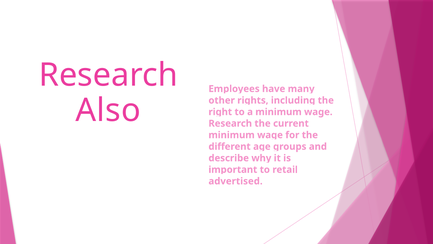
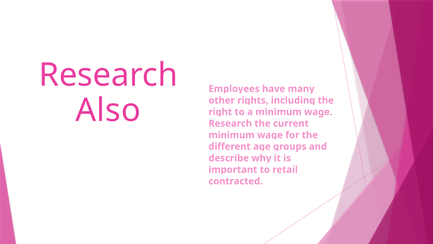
advertised: advertised -> contracted
